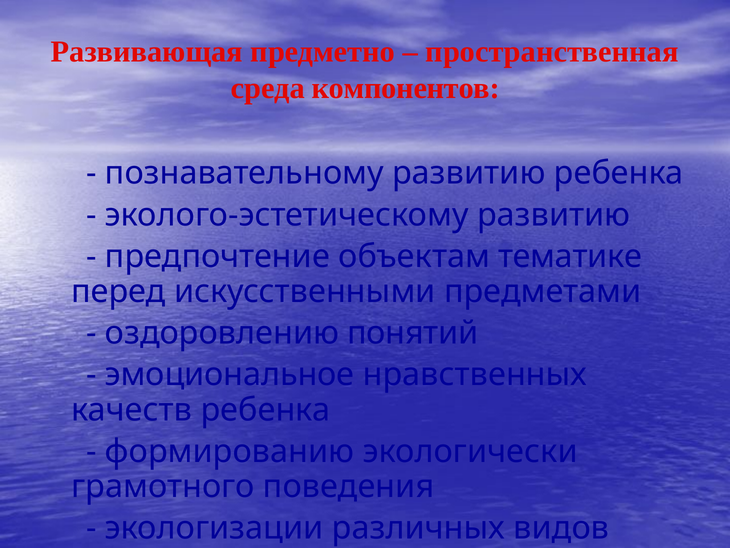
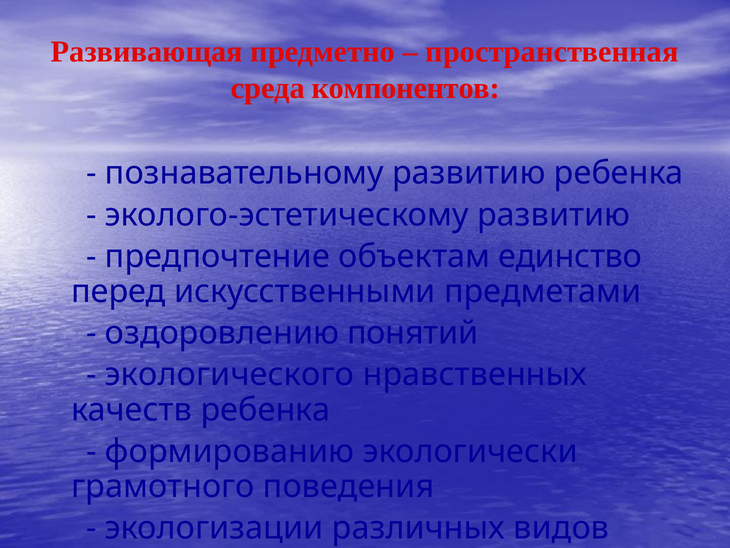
тематике: тематике -> единство
эмоциональное: эмоциональное -> экологического
